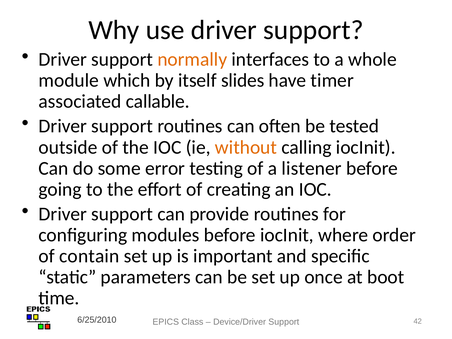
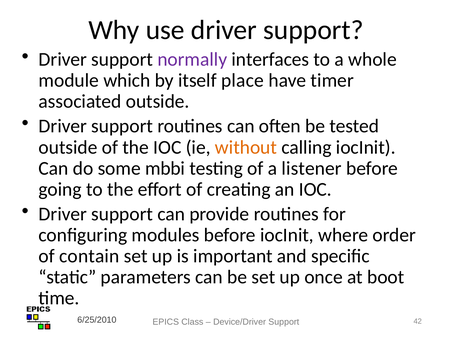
normally colour: orange -> purple
slides: slides -> place
associated callable: callable -> outside
error: error -> mbbi
